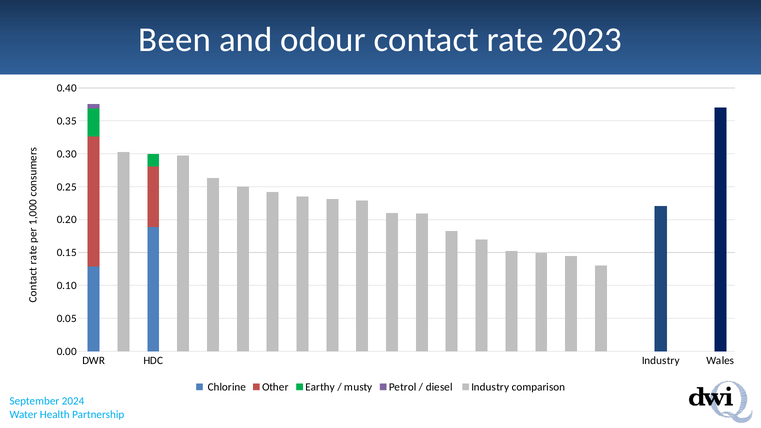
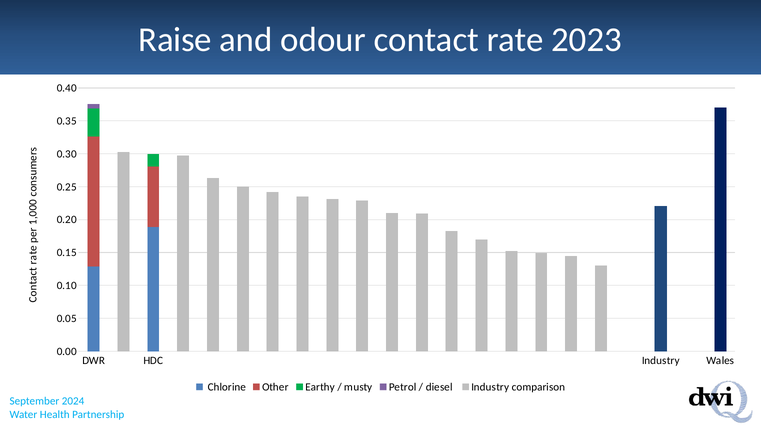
Been: Been -> Raise
